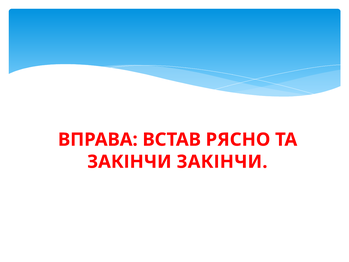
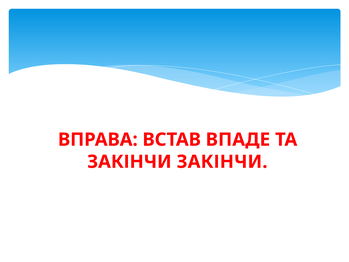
РЯСНО: РЯСНО -> ВПАДЕ
